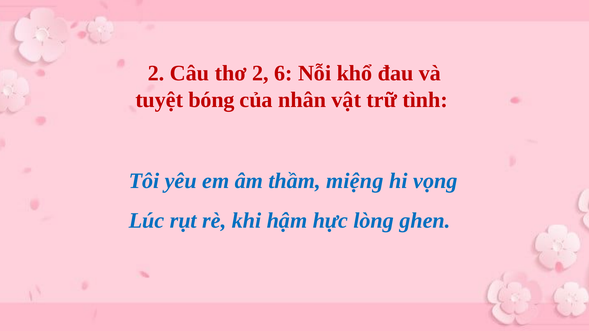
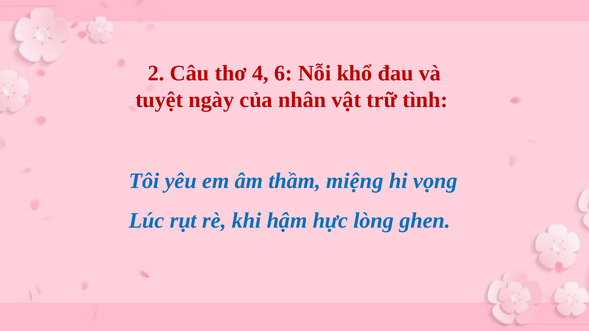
thơ 2: 2 -> 4
bóng: bóng -> ngày
